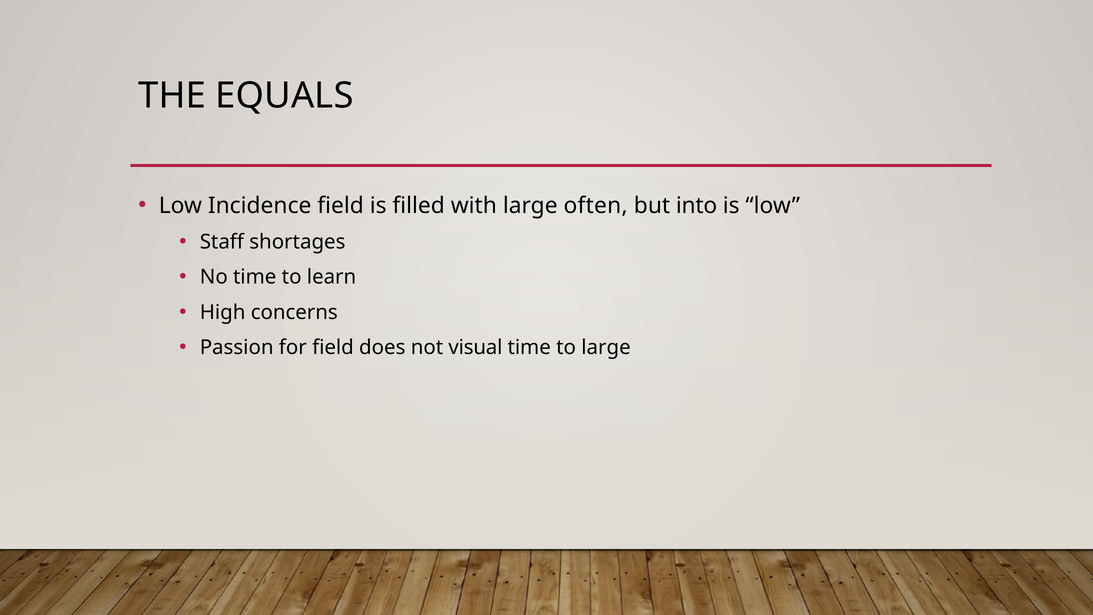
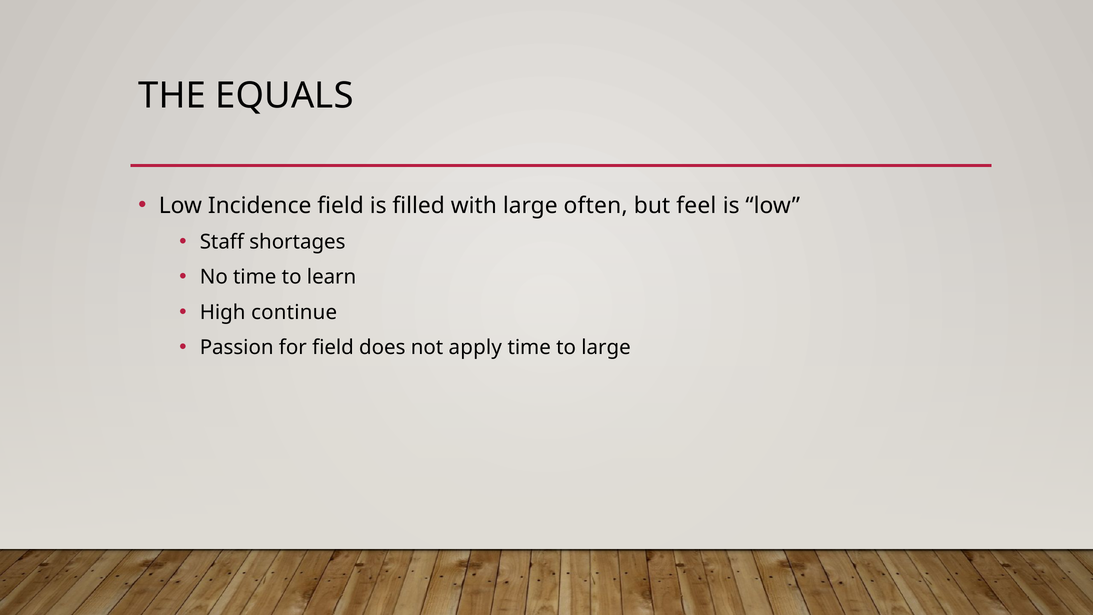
into: into -> feel
concerns: concerns -> continue
visual: visual -> apply
